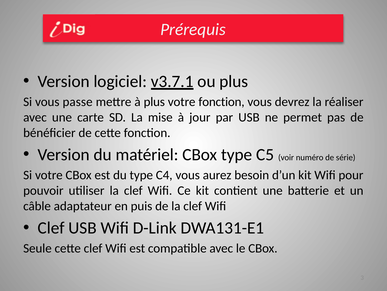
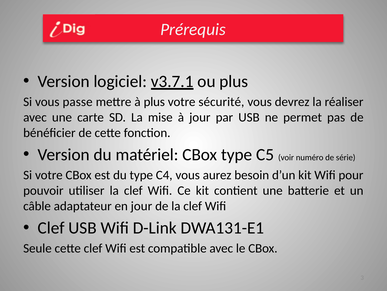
votre fonction: fonction -> sécurité
en puis: puis -> jour
